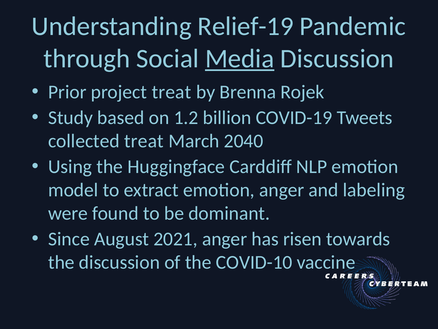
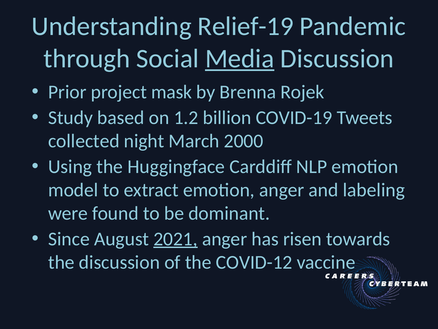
project treat: treat -> mask
collected treat: treat -> night
2040: 2040 -> 2000
2021 underline: none -> present
COVID-10: COVID-10 -> COVID-12
